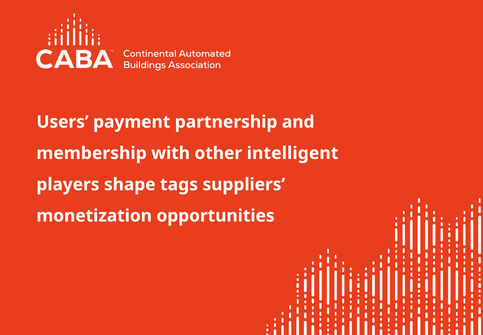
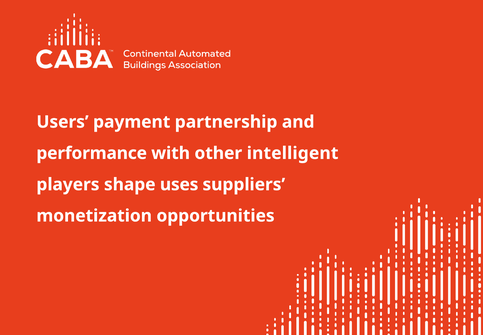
membership: membership -> performance
tags: tags -> uses
